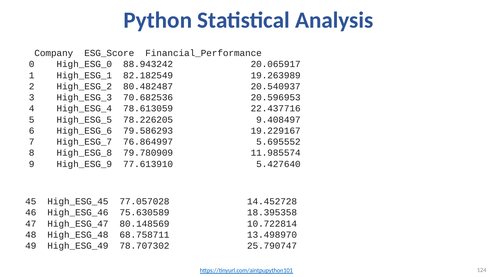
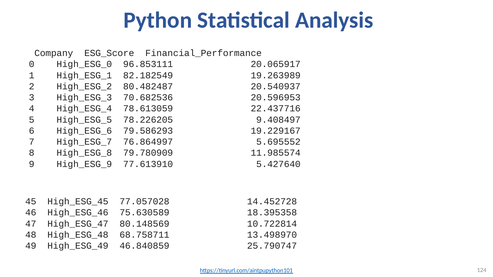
88.943242: 88.943242 -> 96.853111
78.707302: 78.707302 -> 46.840859
